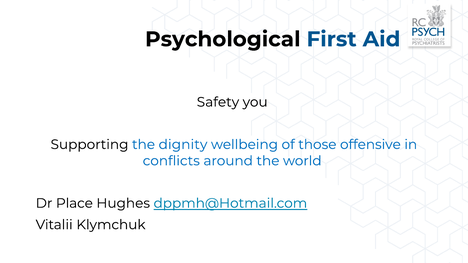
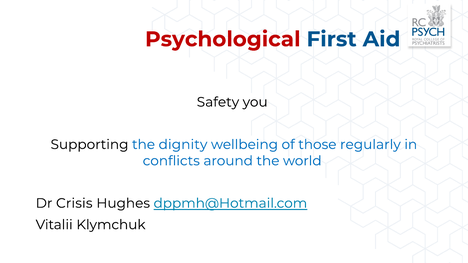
Psychological colour: black -> red
offensive: offensive -> regularly
Place: Place -> Crisis
